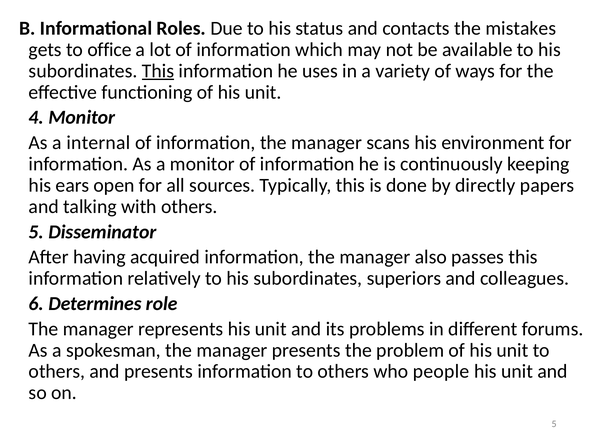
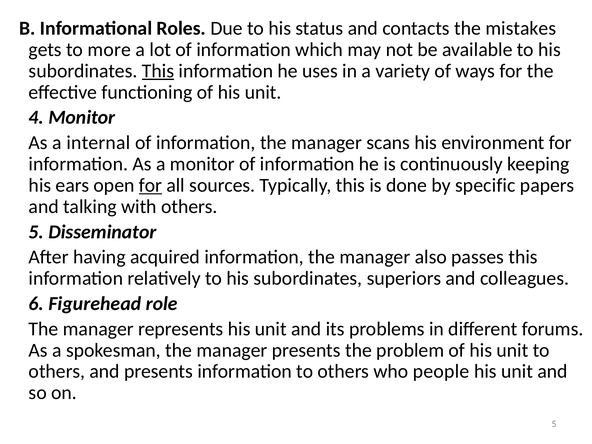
office: office -> more
for at (151, 185) underline: none -> present
directly: directly -> specific
Determines: Determines -> Figurehead
